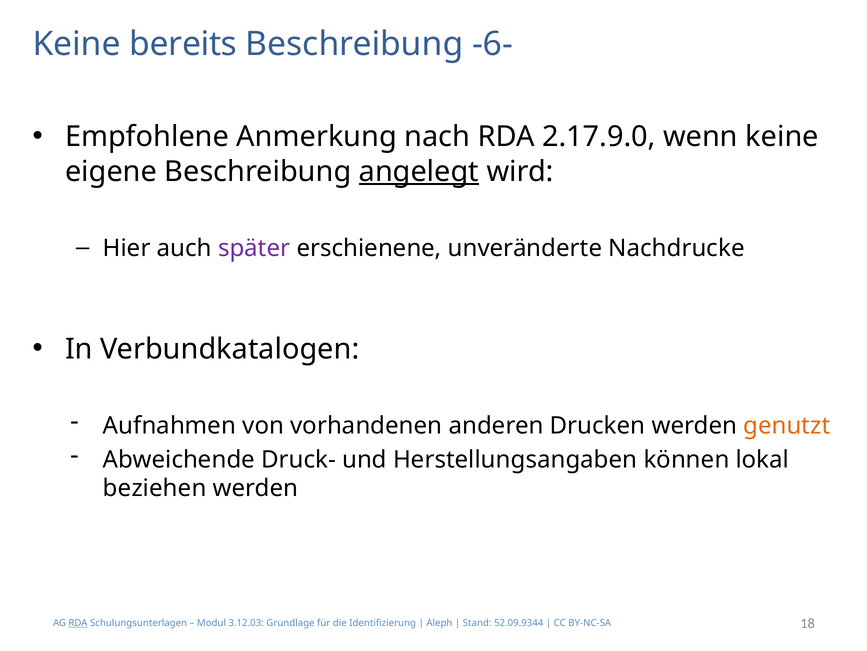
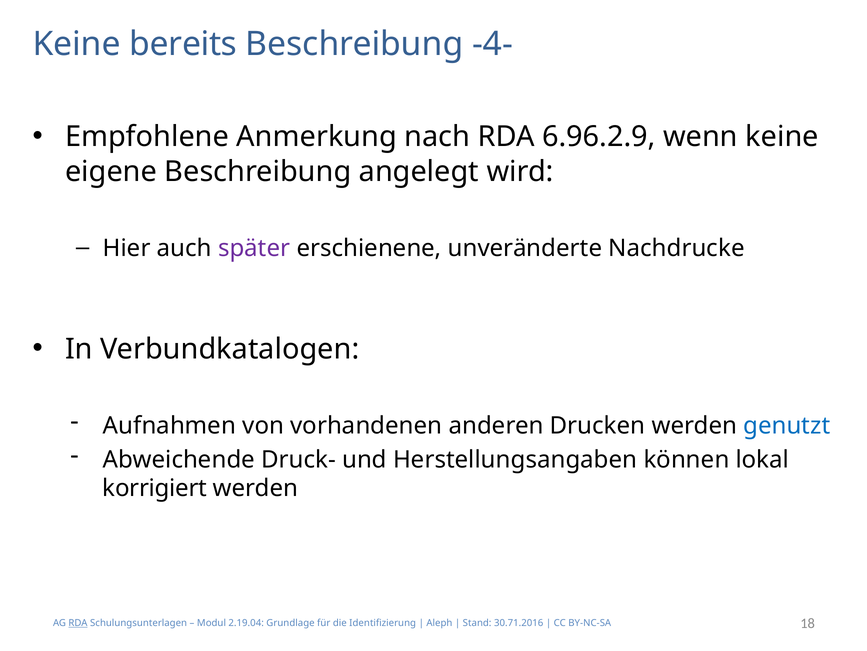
-6-: -6- -> -4-
2.17.9.0: 2.17.9.0 -> 6.96.2.9
angelegt underline: present -> none
genutzt colour: orange -> blue
beziehen: beziehen -> korrigiert
3.12.03: 3.12.03 -> 2.19.04
52.09.9344: 52.09.9344 -> 30.71.2016
